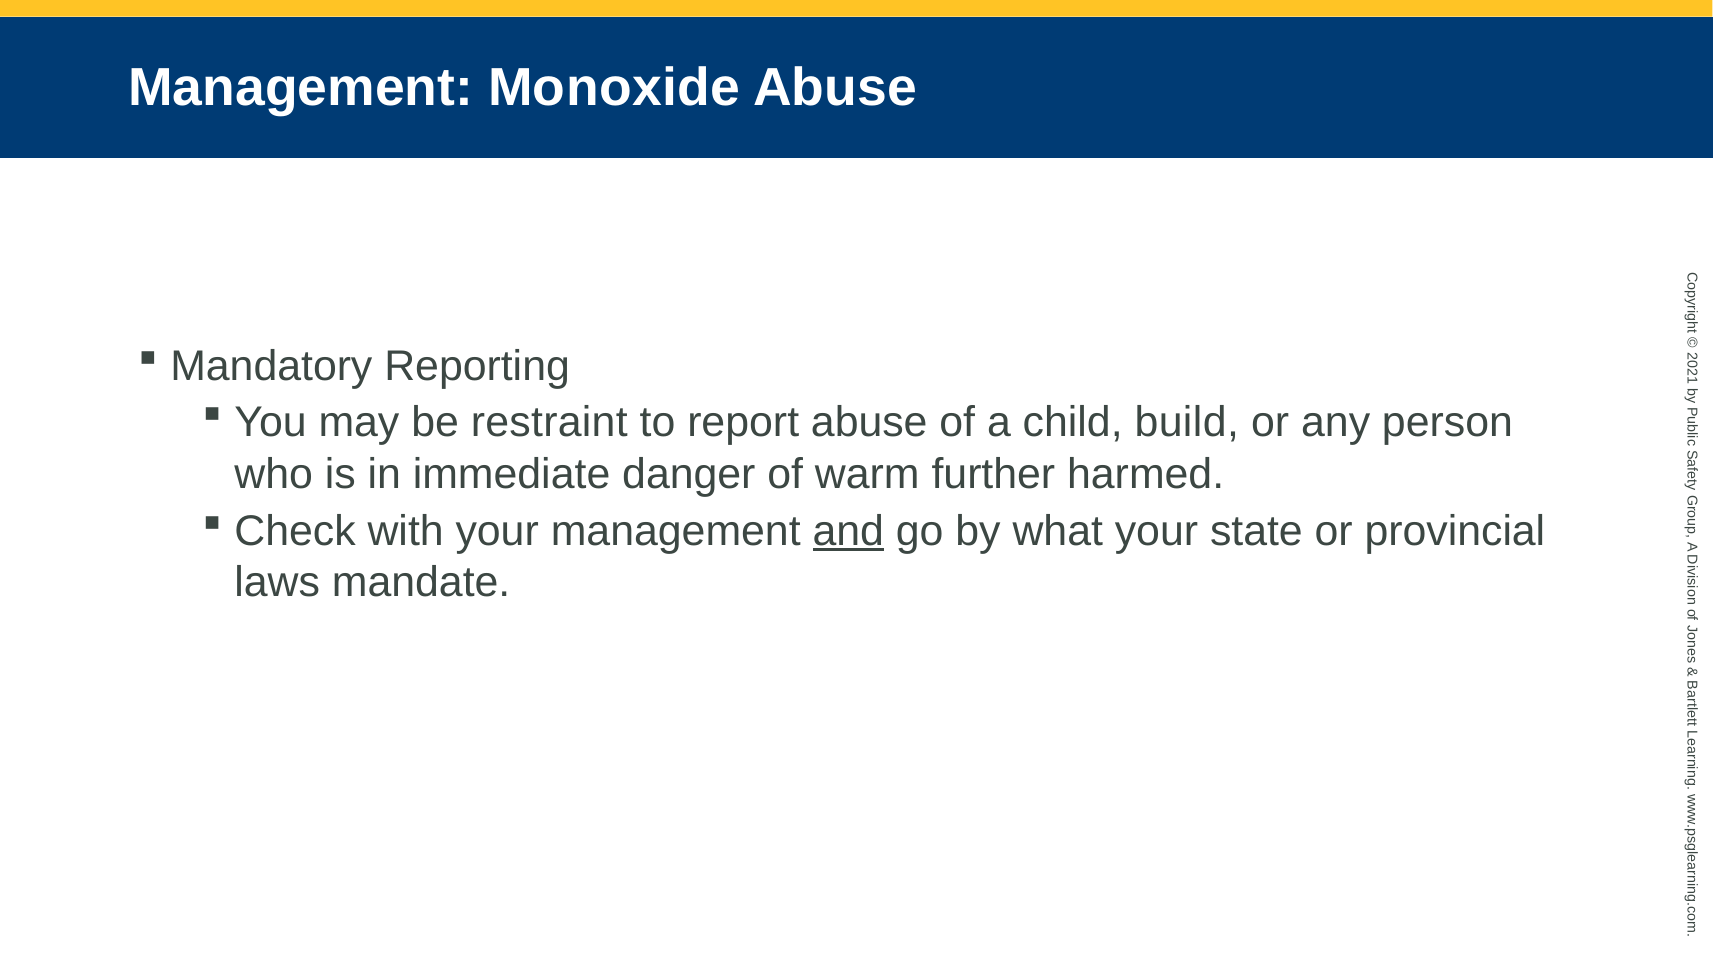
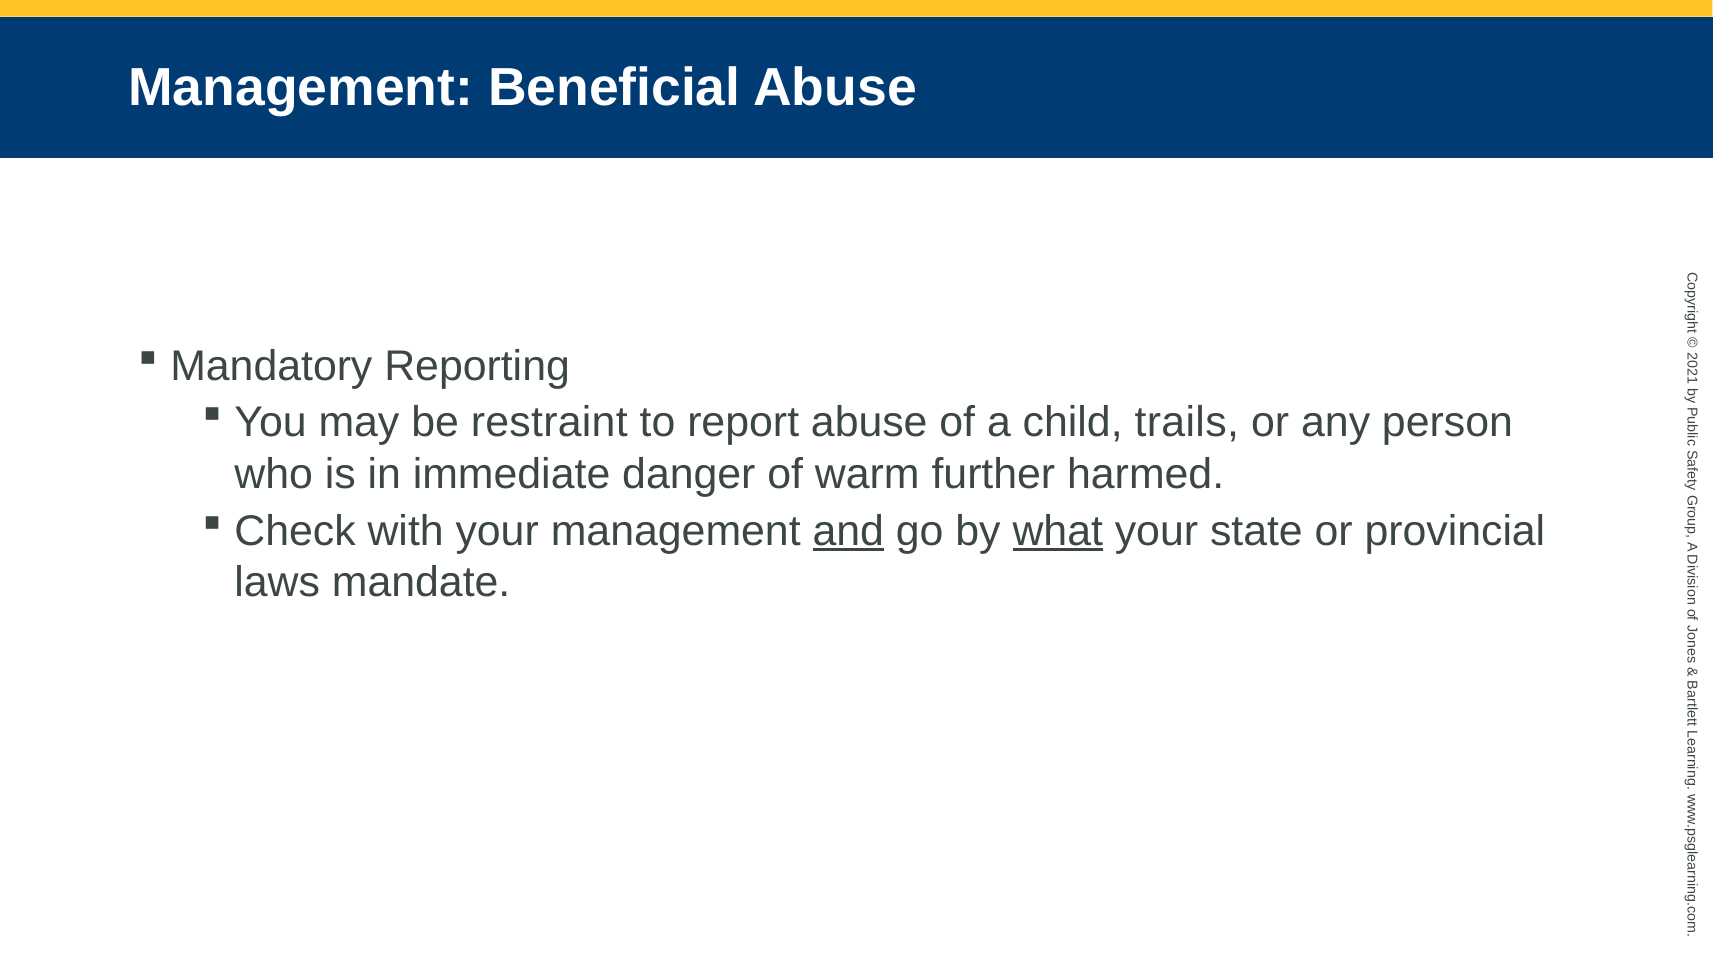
Monoxide: Monoxide -> Beneficial
build: build -> trails
what underline: none -> present
